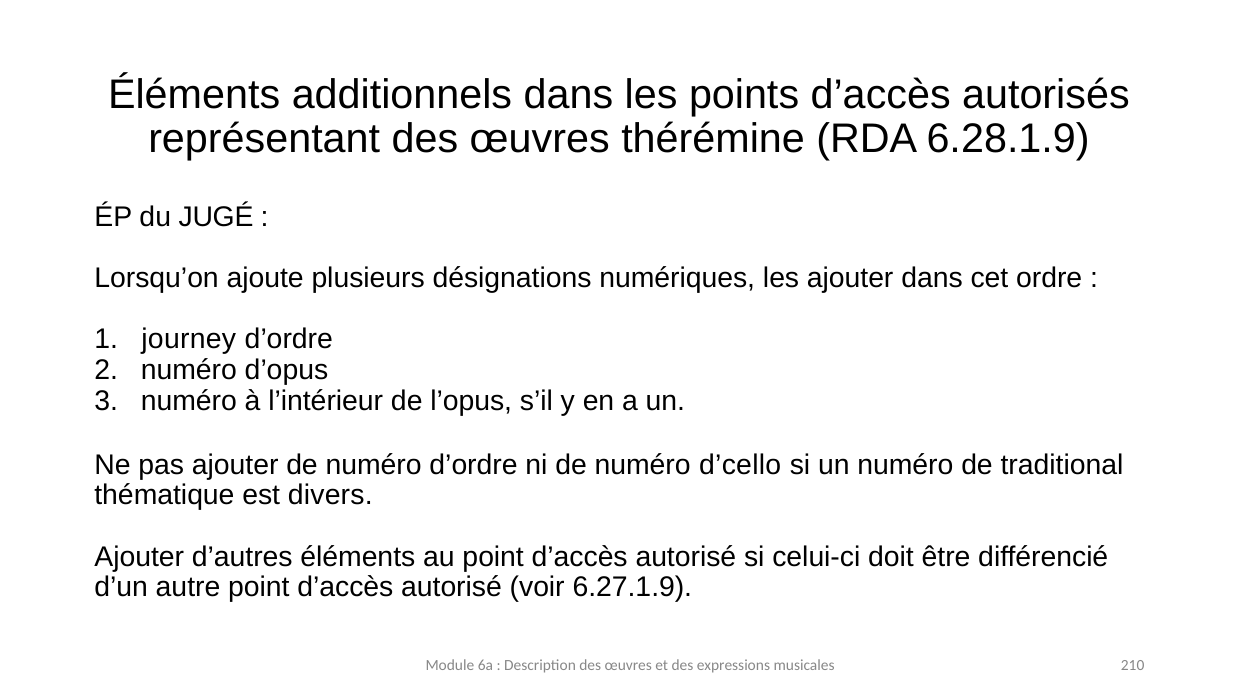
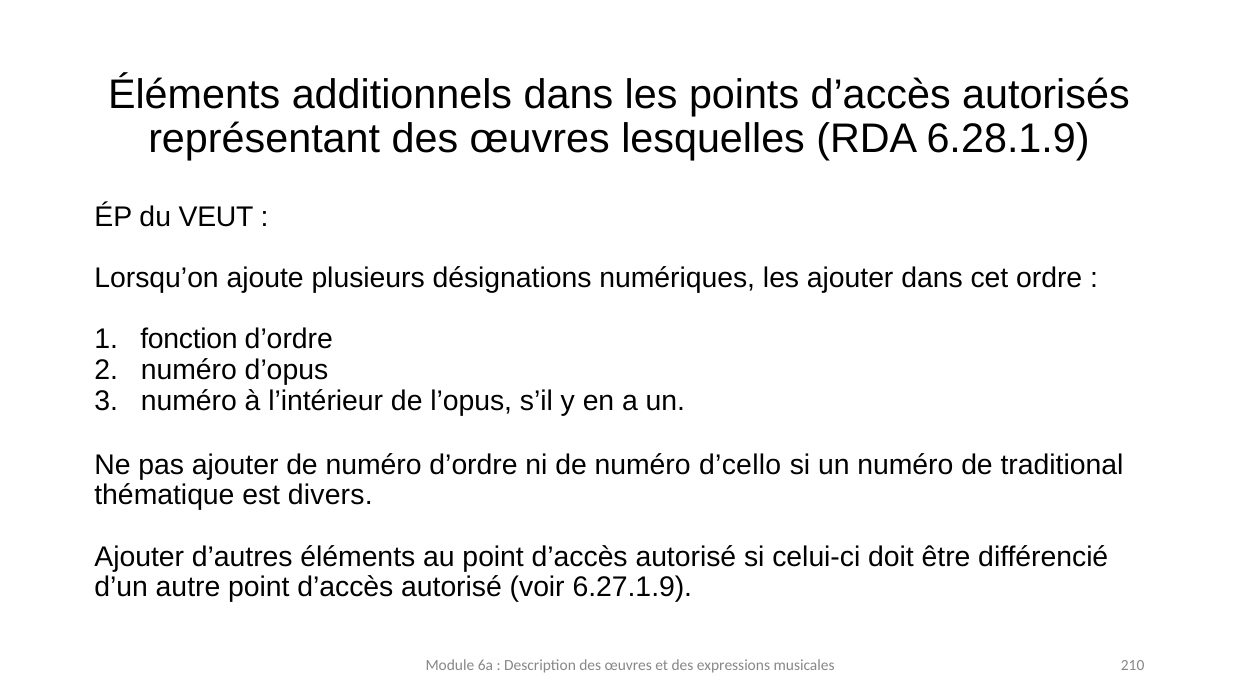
thérémine: thérémine -> lesquelles
JUGÉ: JUGÉ -> VEUT
journey: journey -> fonction
